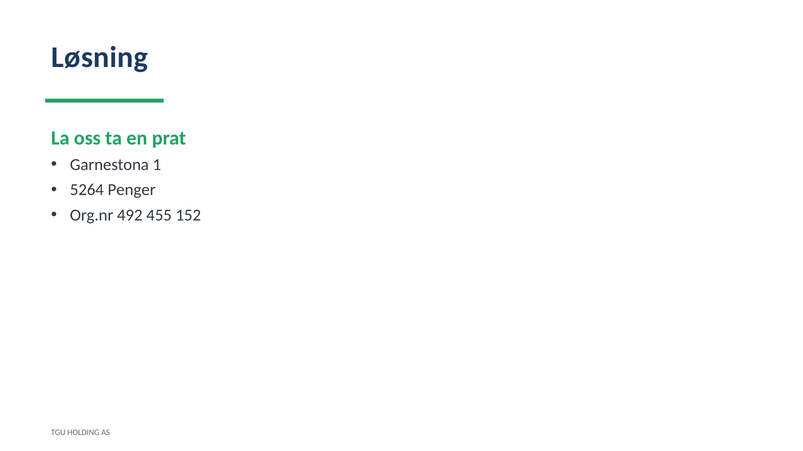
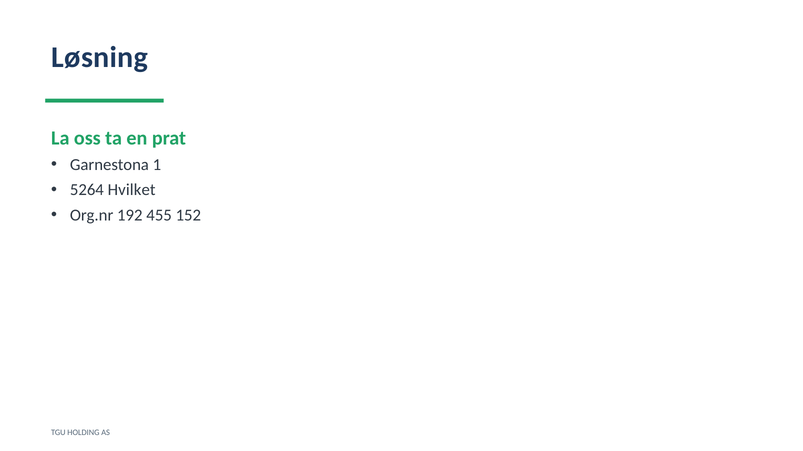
Penger: Penger -> Hvilket
492: 492 -> 192
